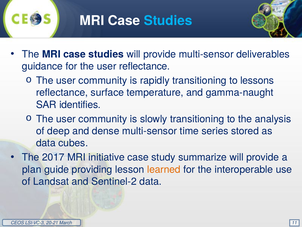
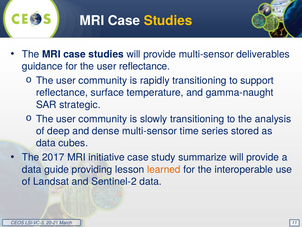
Studies at (168, 21) colour: light blue -> yellow
lessons: lessons -> support
identifies: identifies -> strategic
plan at (32, 169): plan -> data
